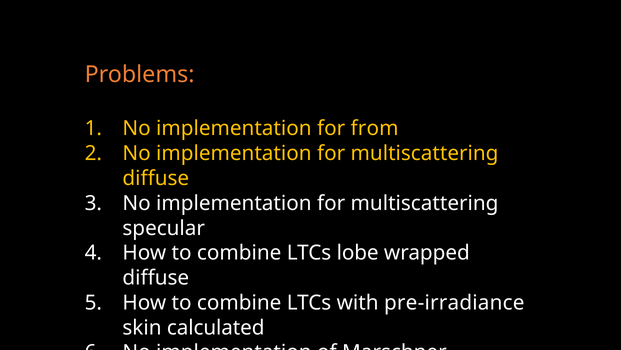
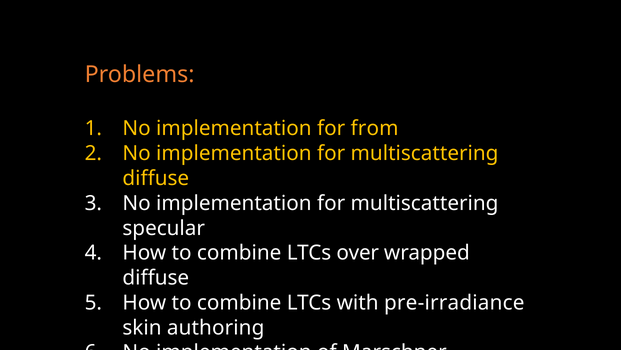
lobe: lobe -> over
calculated: calculated -> authoring
